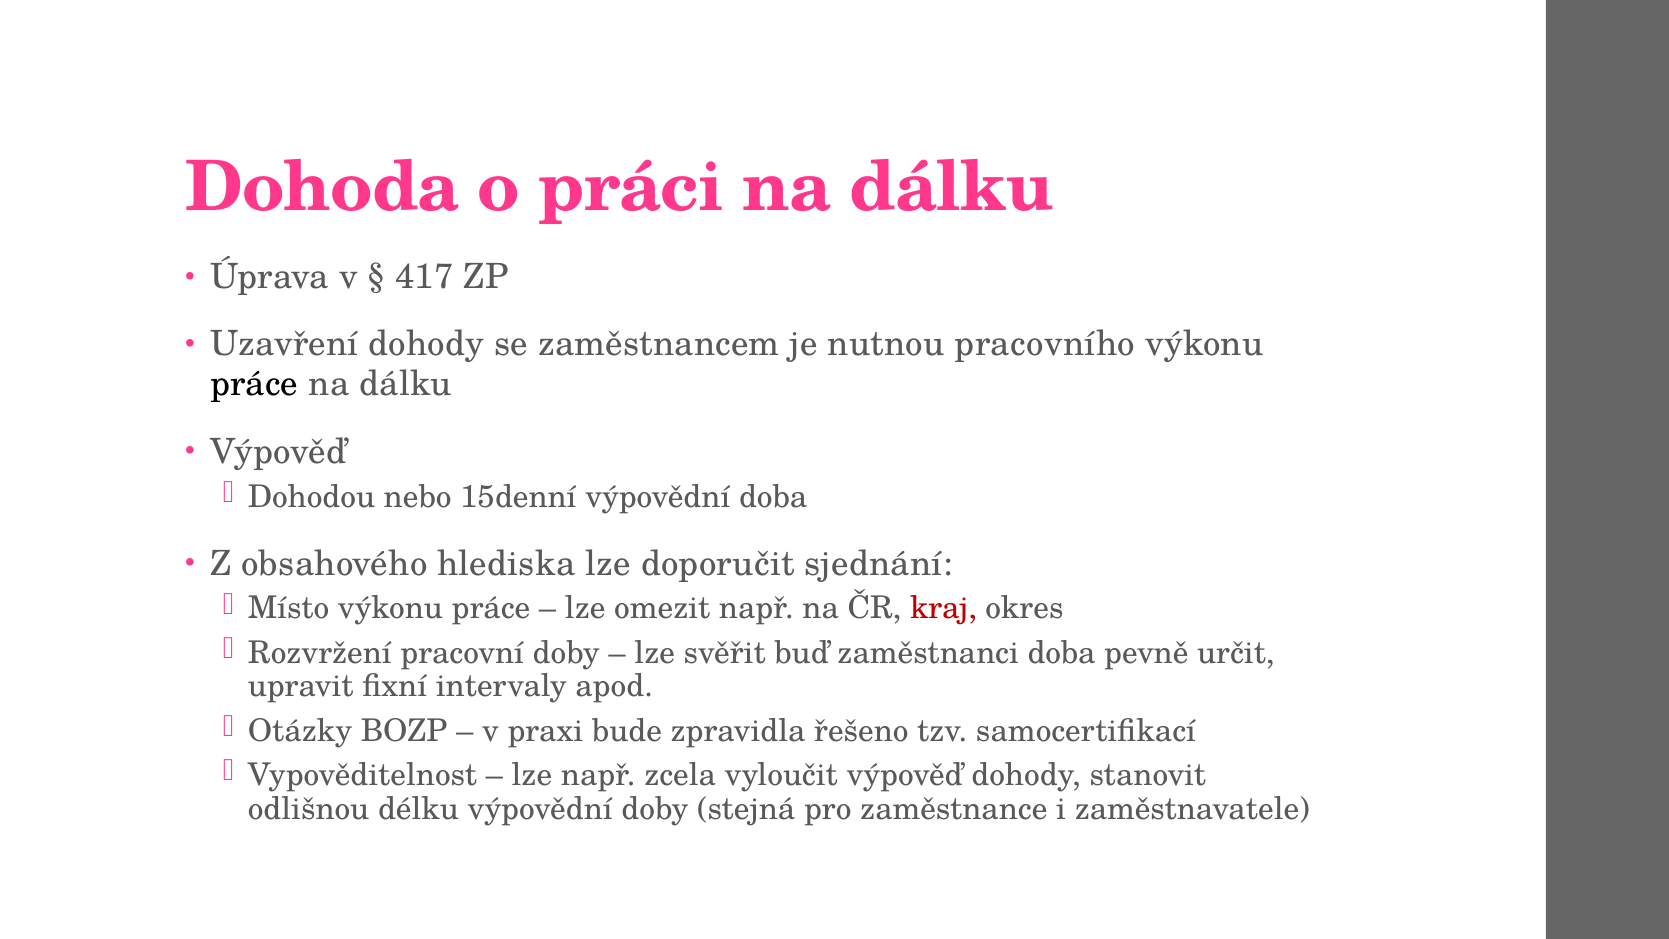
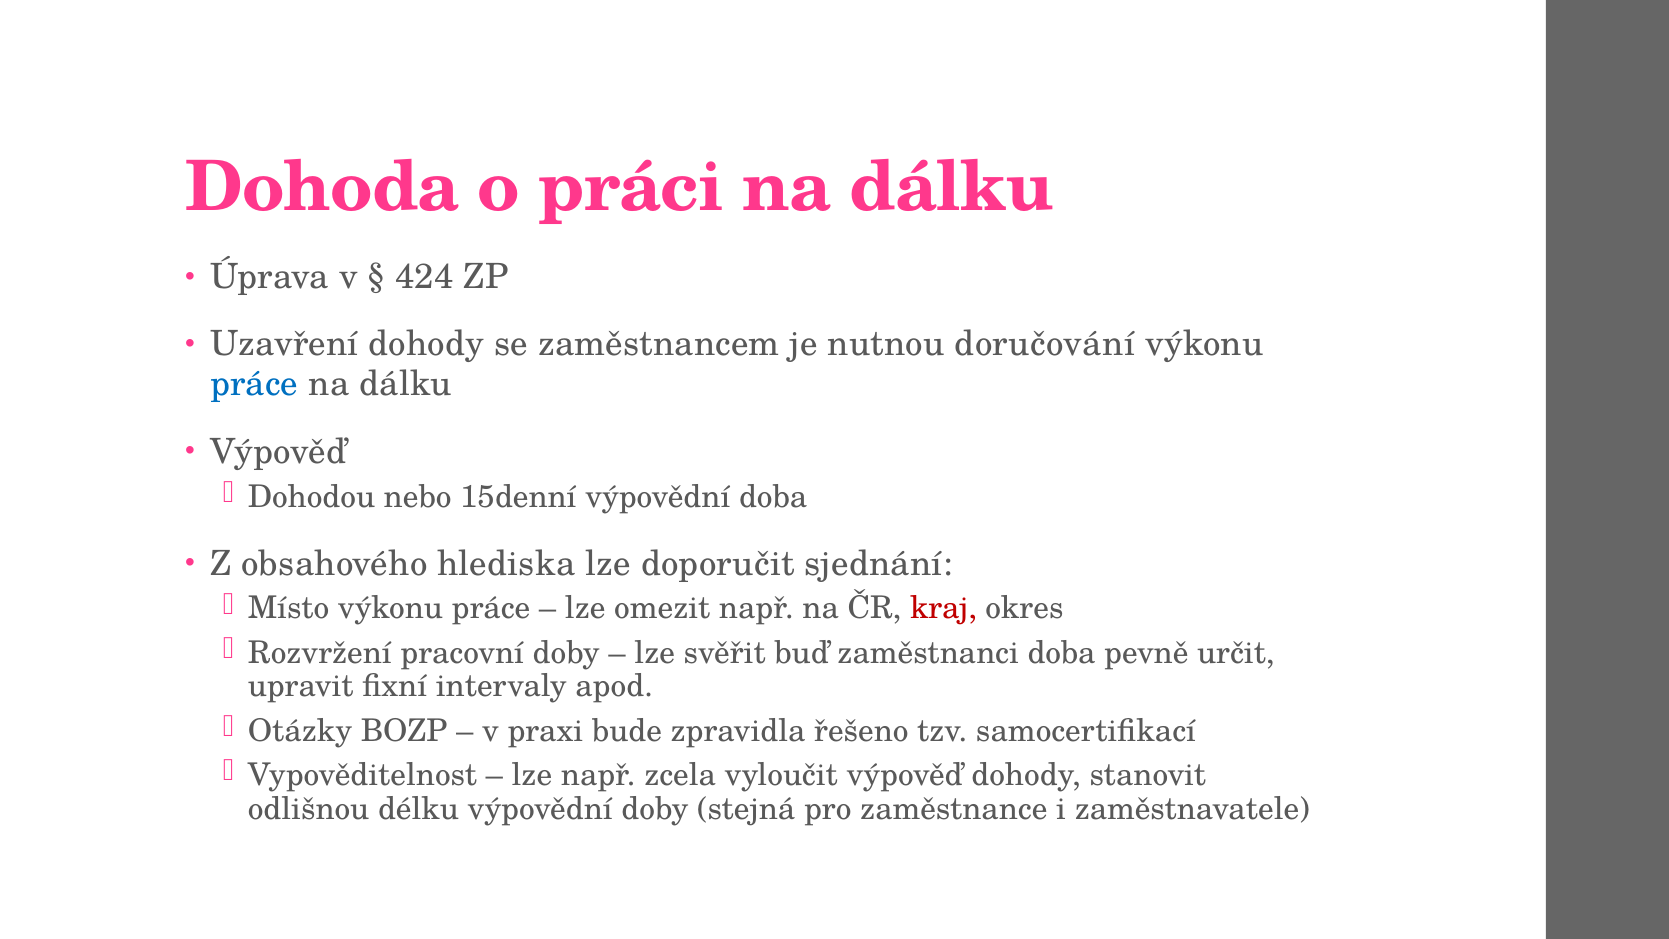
417: 417 -> 424
pracovního: pracovního -> doručování
práce at (254, 384) colour: black -> blue
